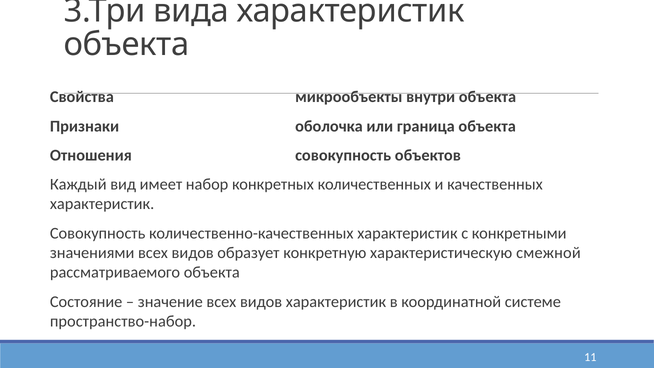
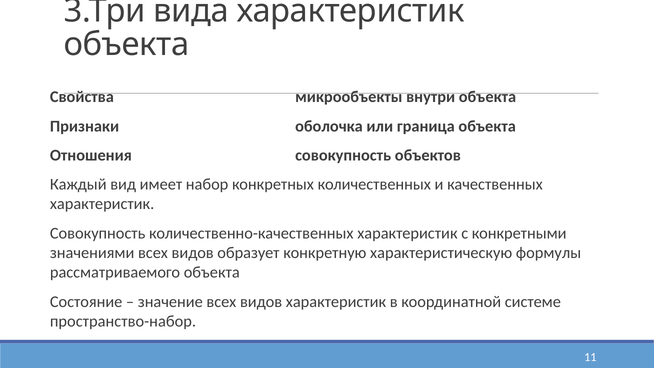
смежной: смежной -> формулы
